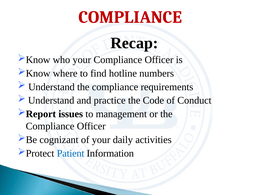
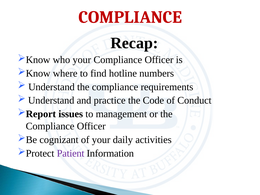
Patient colour: blue -> purple
